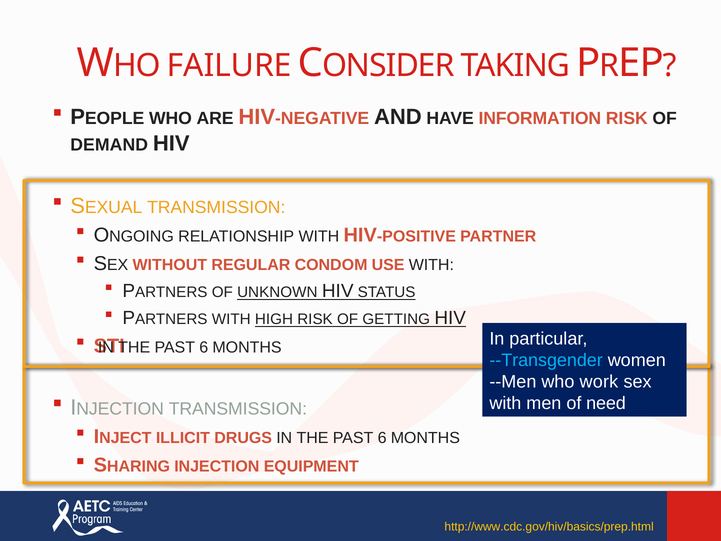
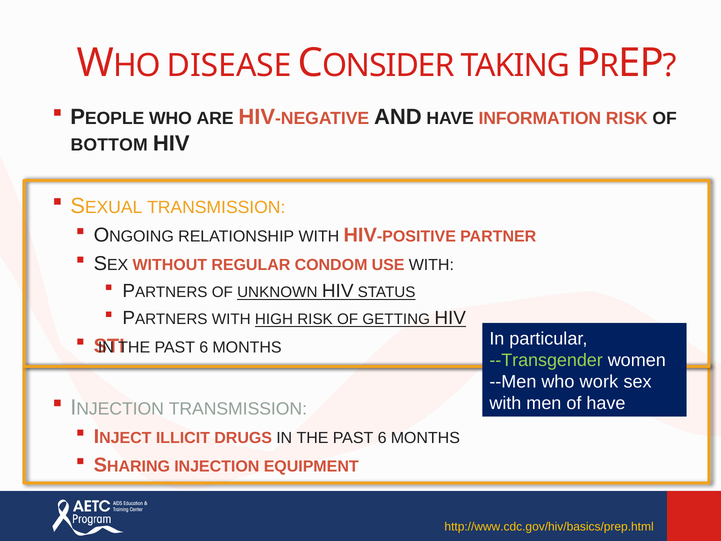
FAILURE: FAILURE -> DISEASE
DEMAND: DEMAND -> BOTTOM
--Transgender colour: light blue -> light green
of need: need -> have
